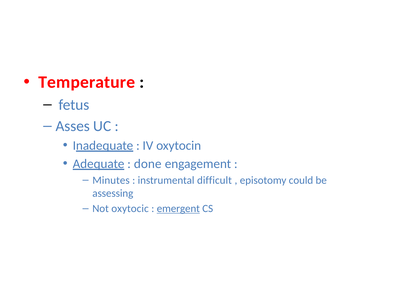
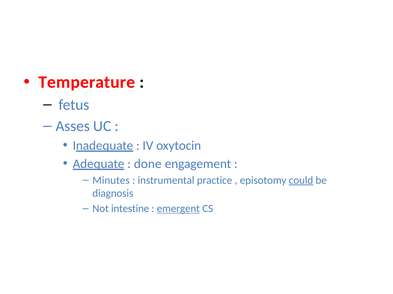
difficult: difficult -> practice
could underline: none -> present
assessing: assessing -> diagnosis
oxytocic: oxytocic -> intestine
